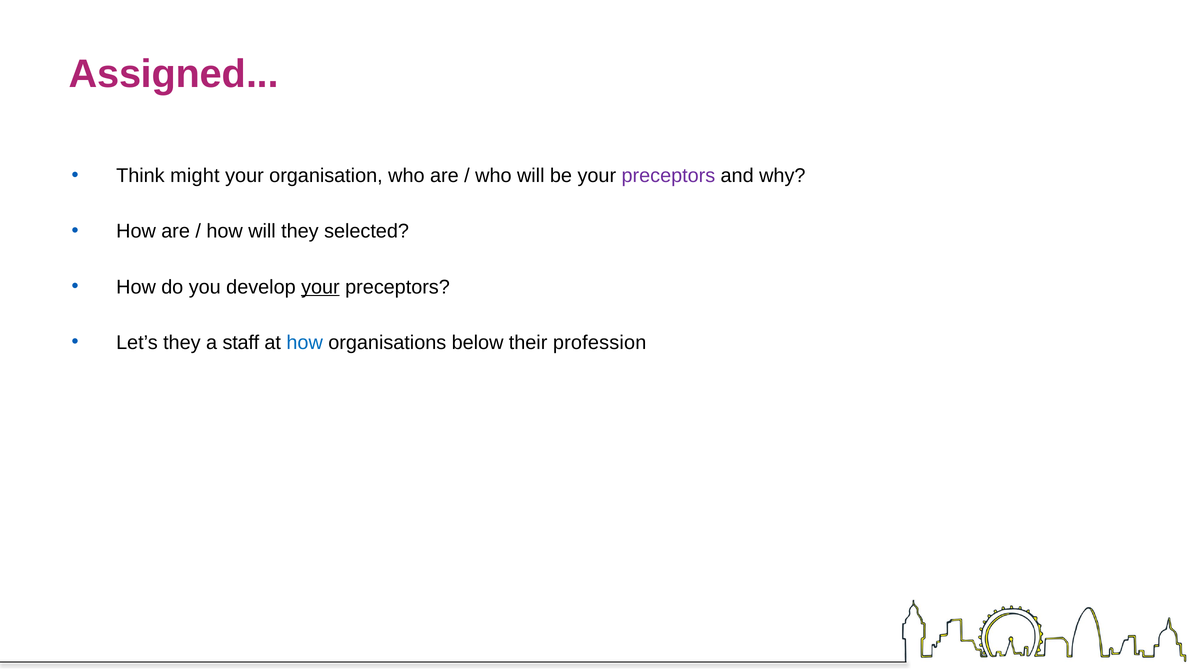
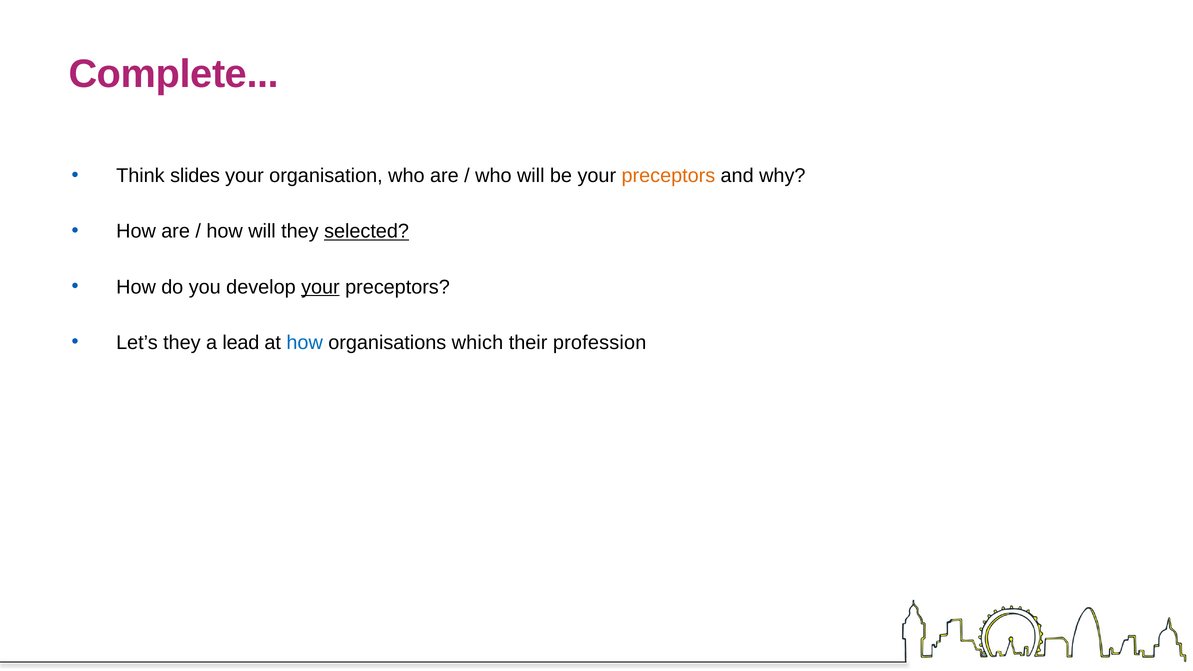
Assigned: Assigned -> Complete
might: might -> slides
preceptors at (668, 176) colour: purple -> orange
selected underline: none -> present
staff: staff -> lead
below: below -> which
